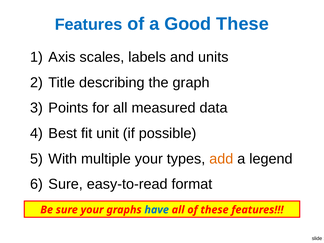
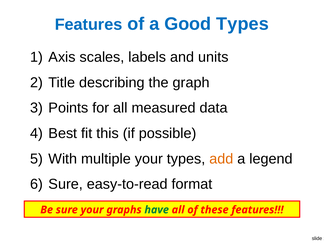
Good These: These -> Types
unit: unit -> this
have colour: blue -> green
